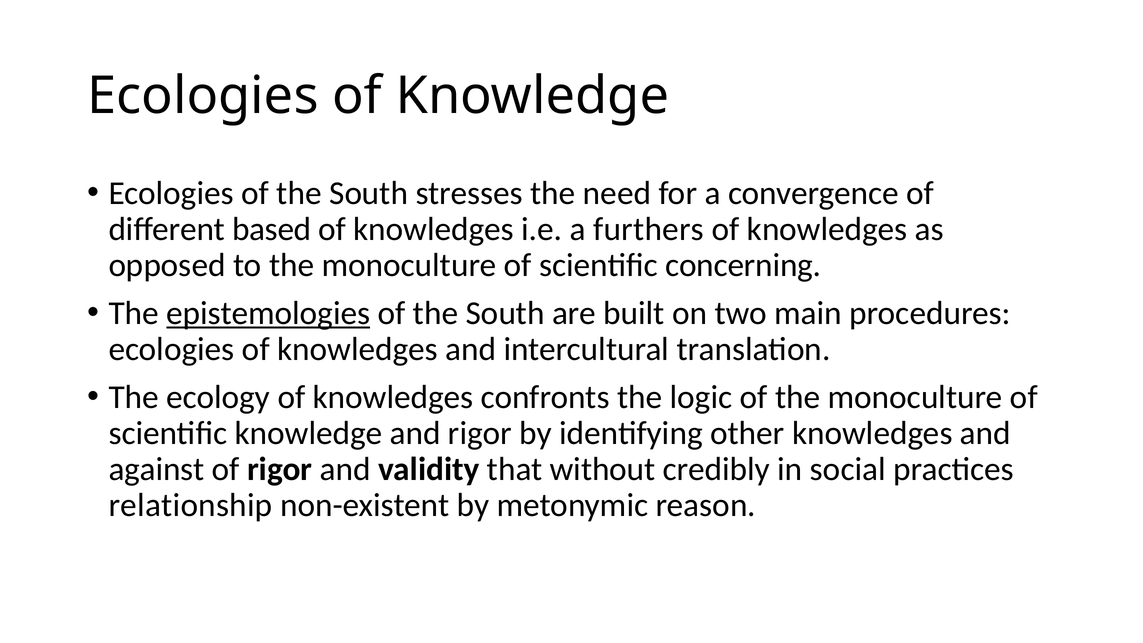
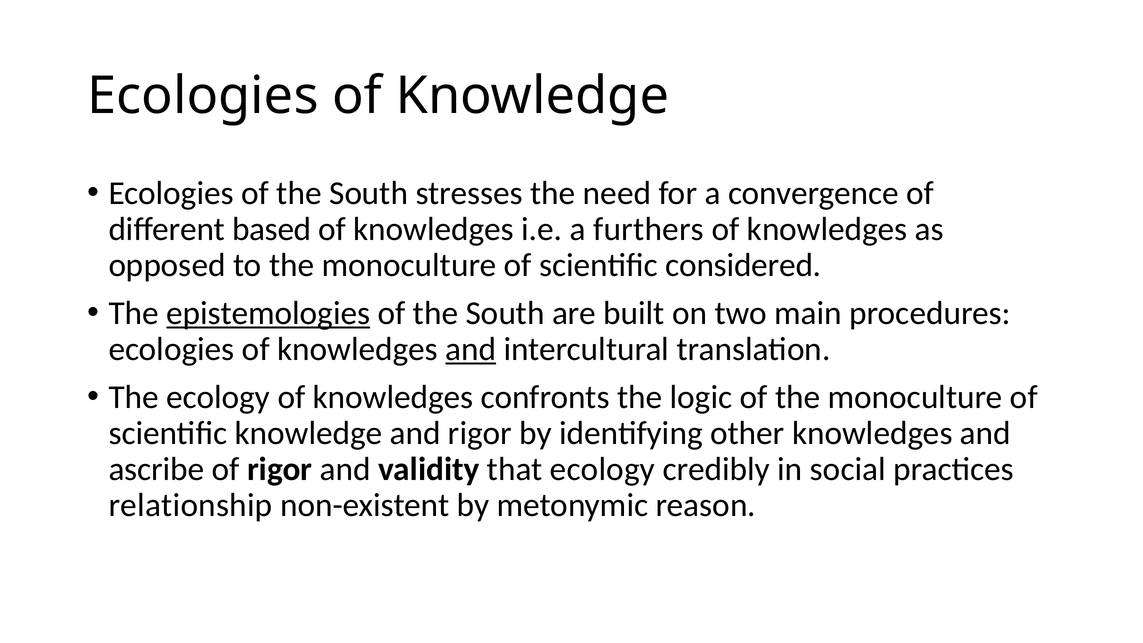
concerning: concerning -> considered
and at (471, 349) underline: none -> present
against: against -> ascribe
that without: without -> ecology
